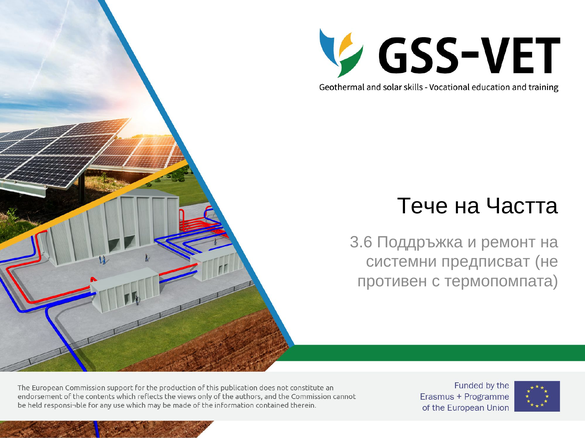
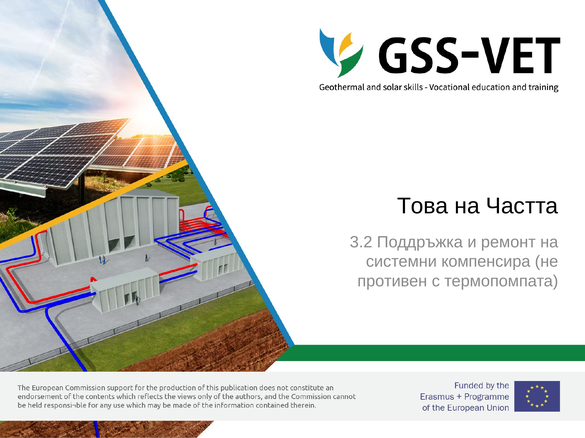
Тече: Тече -> Това
3.6: 3.6 -> 3.2
предписват: предписват -> компенсира
